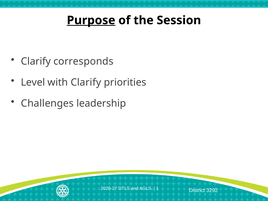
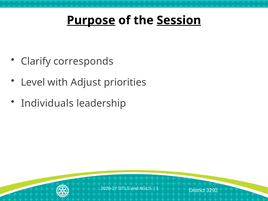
Session underline: none -> present
with Clarify: Clarify -> Adjust
Challenges: Challenges -> Individuals
